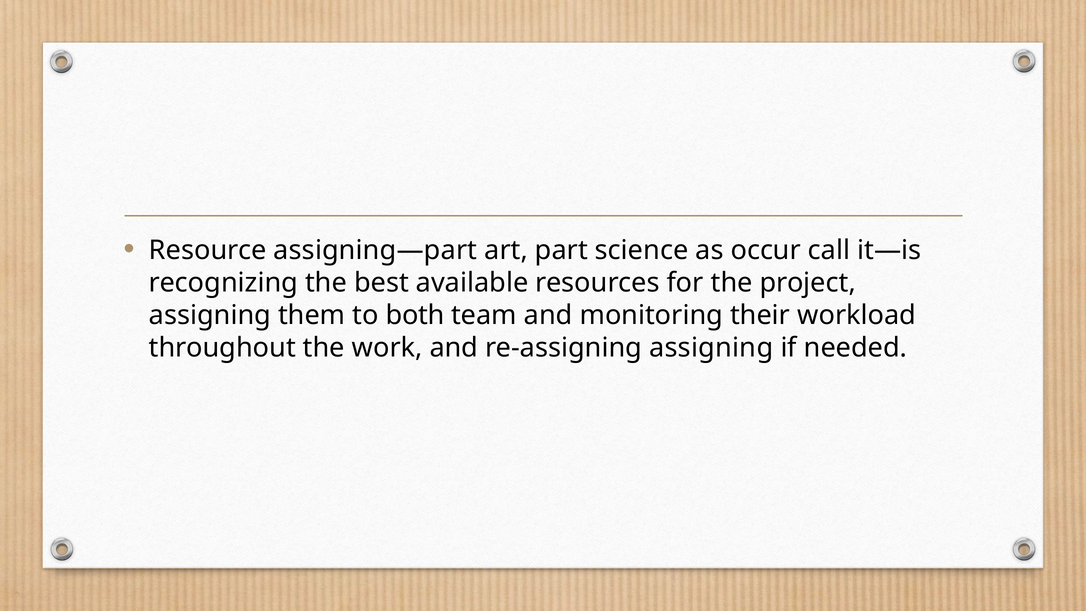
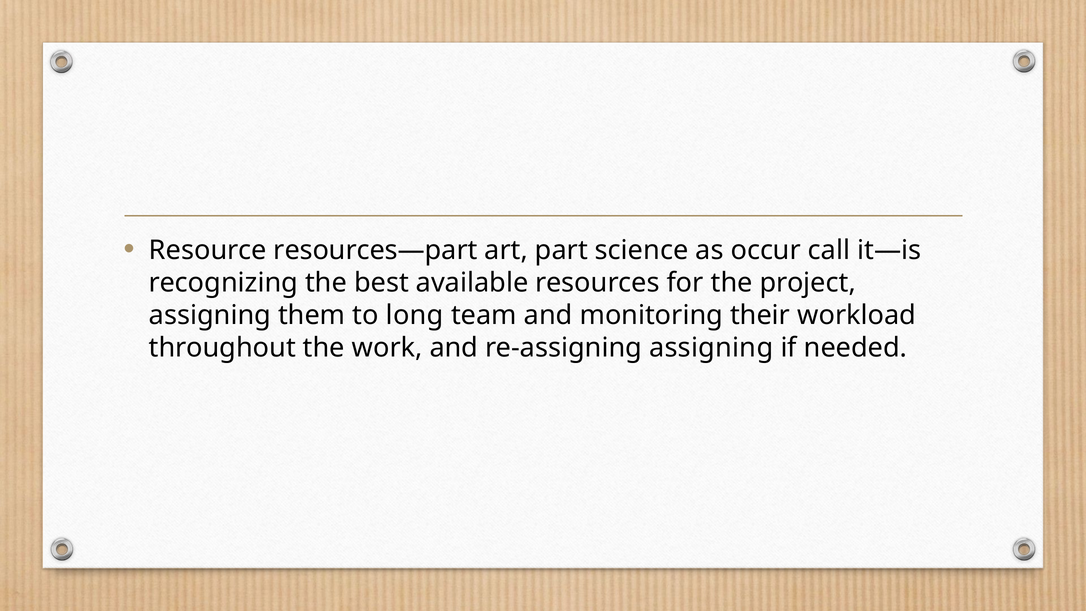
assigning—part: assigning—part -> resources—part
both: both -> long
